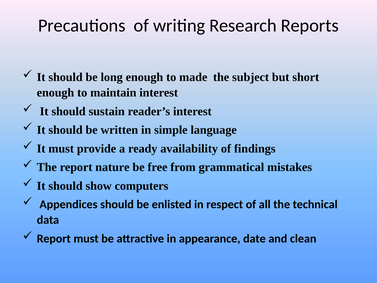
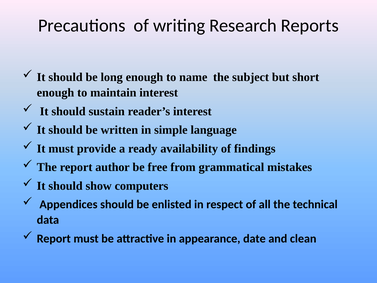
made: made -> name
nature: nature -> author
